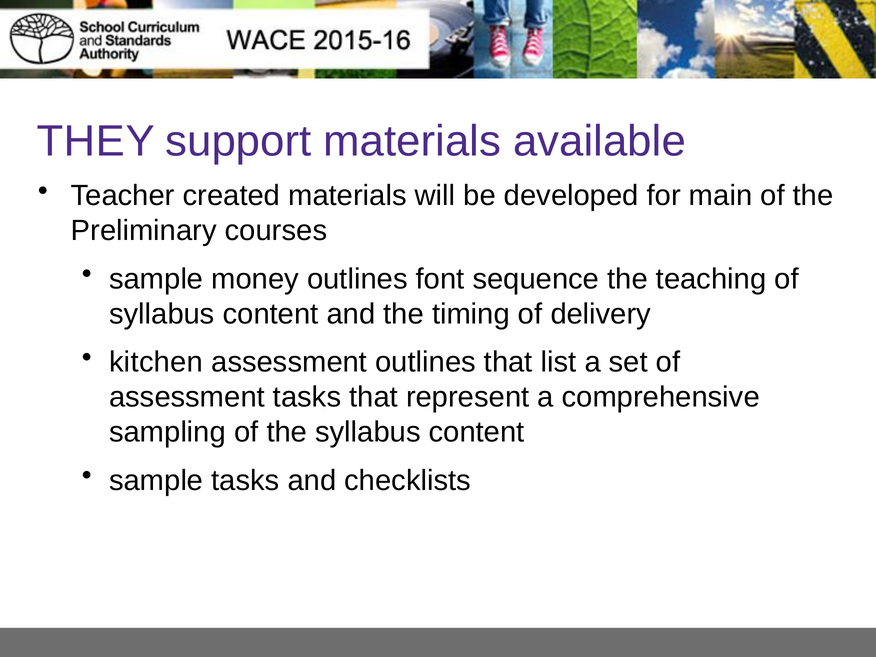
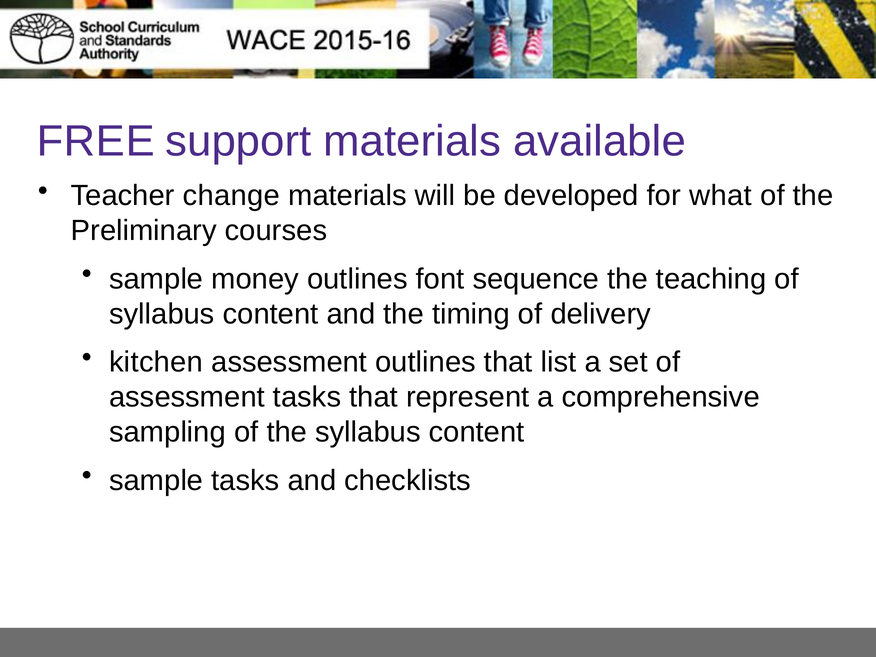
THEY: THEY -> FREE
created: created -> change
main: main -> what
